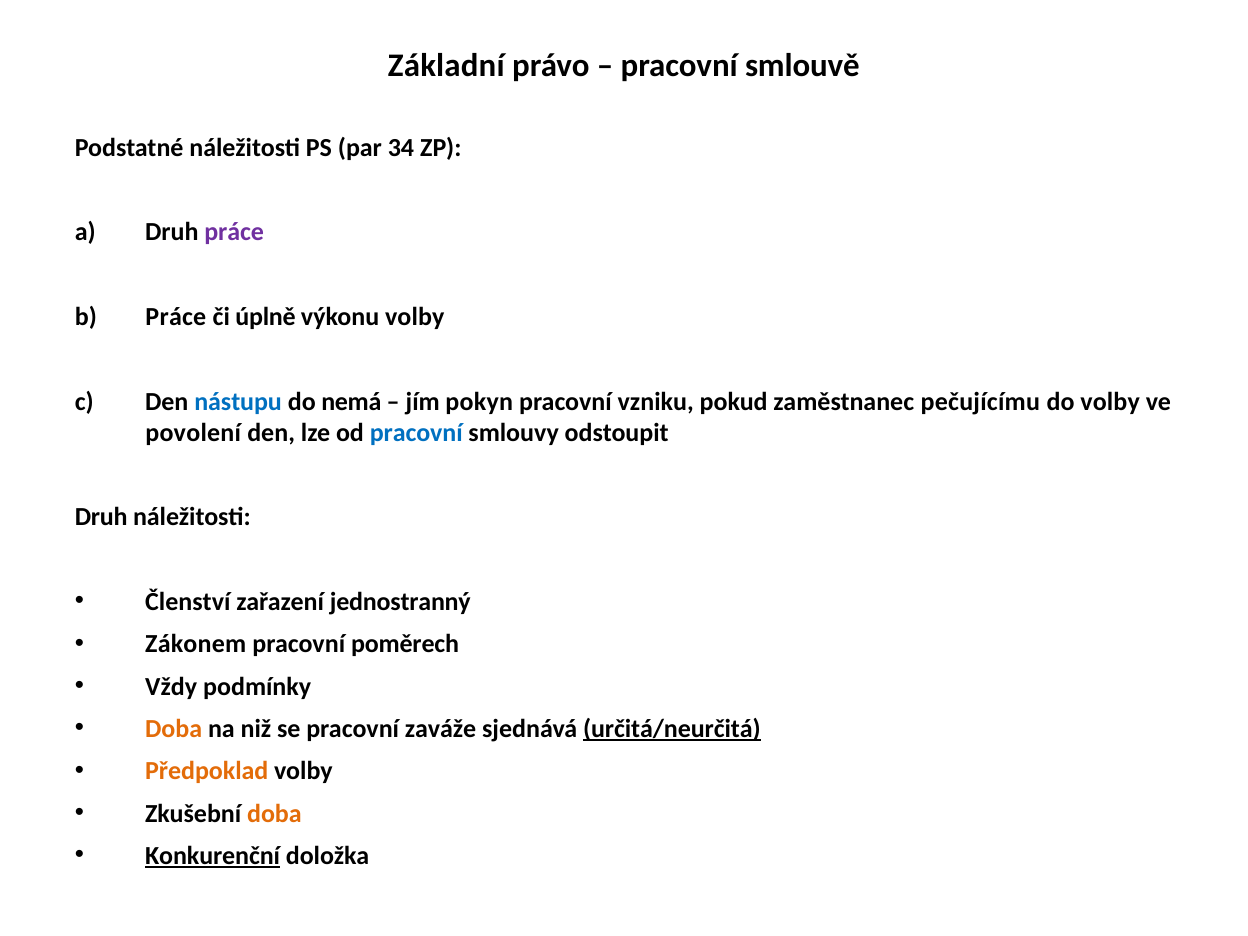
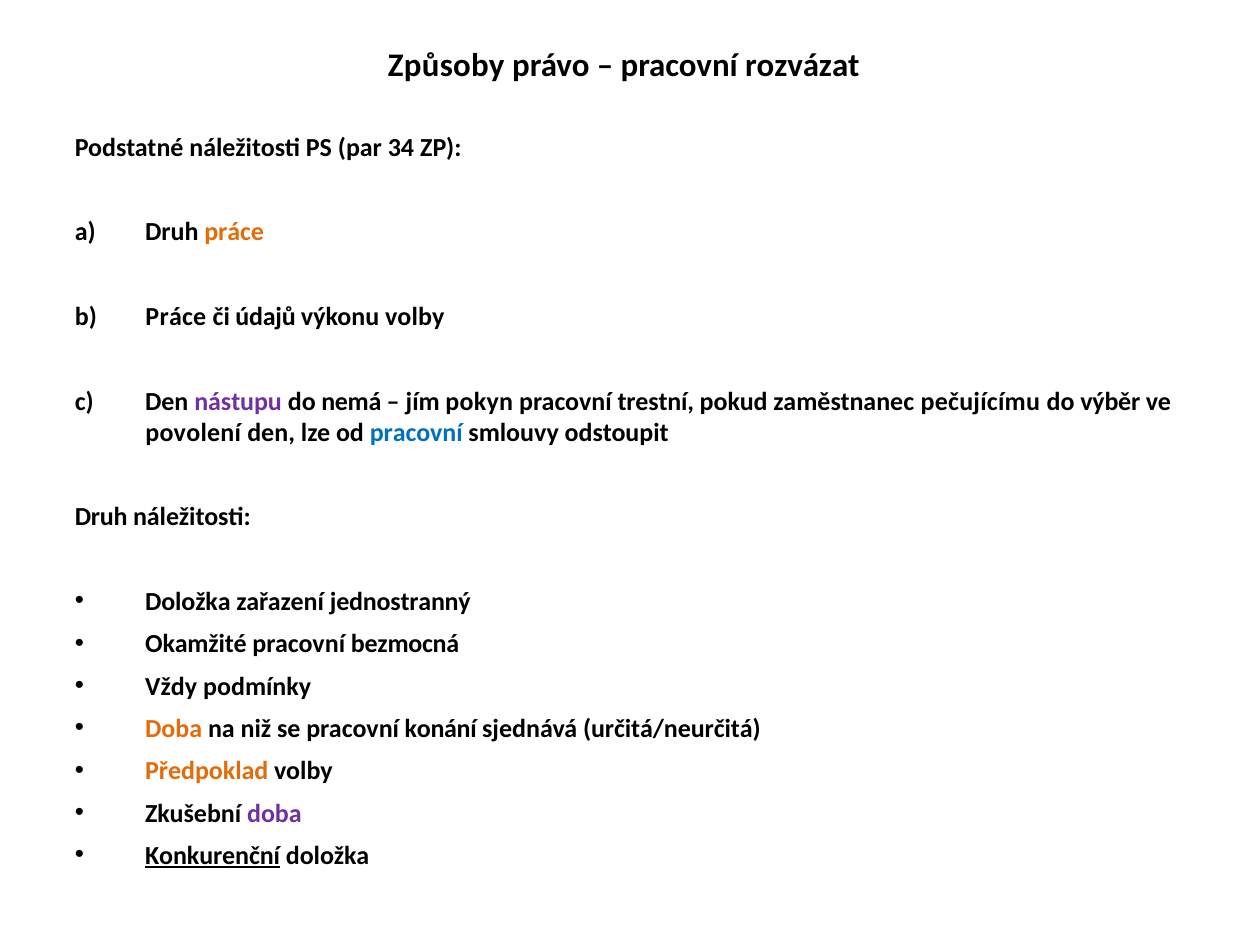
Základní: Základní -> Způsoby
smlouvě: smlouvě -> rozvázat
práce at (234, 232) colour: purple -> orange
úplně: úplně -> údajů
nástupu colour: blue -> purple
vzniku: vzniku -> trestní
do volby: volby -> výběr
Členství at (188, 602): Členství -> Doložka
Zákonem: Zákonem -> Okamžité
poměrech: poměrech -> bezmocná
zaváže: zaváže -> konání
určitá/neurčitá underline: present -> none
doba at (274, 813) colour: orange -> purple
